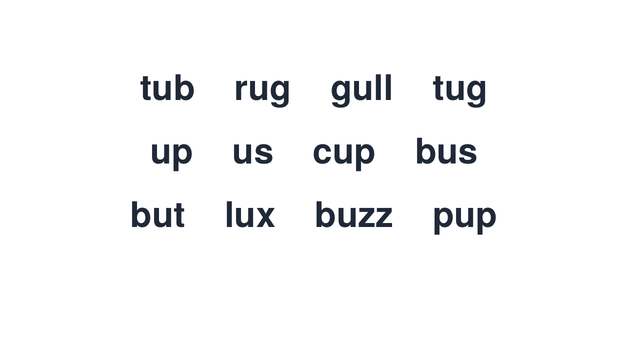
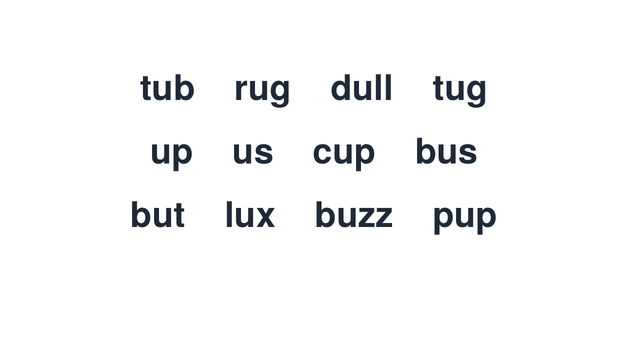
gull: gull -> dull
